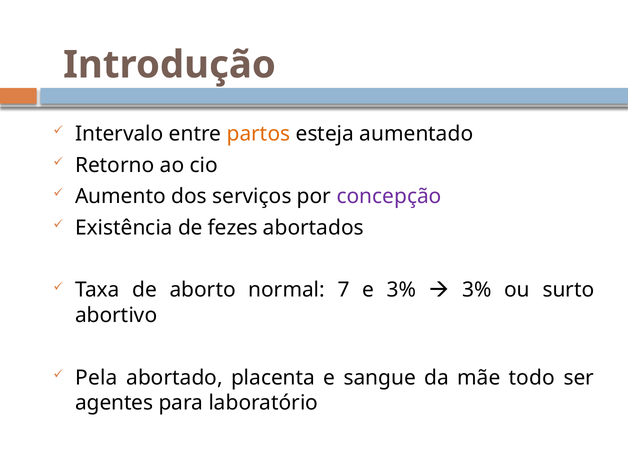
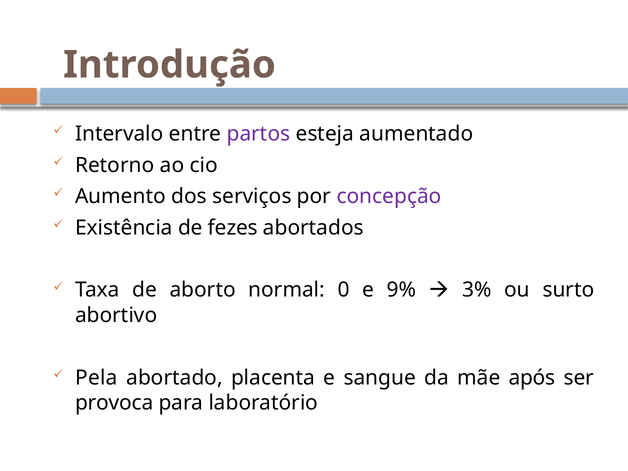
partos colour: orange -> purple
7: 7 -> 0
e 3%: 3% -> 9%
todo: todo -> após
agentes: agentes -> provoca
